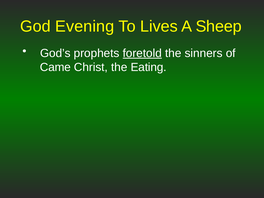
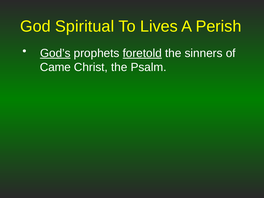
Evening: Evening -> Spiritual
Sheep: Sheep -> Perish
God’s underline: none -> present
Eating: Eating -> Psalm
